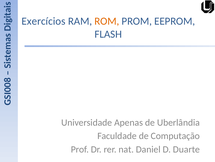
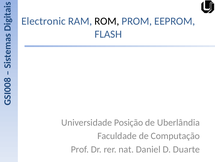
Exercícios: Exercícios -> Electronic
ROM colour: orange -> black
Apenas: Apenas -> Posição
